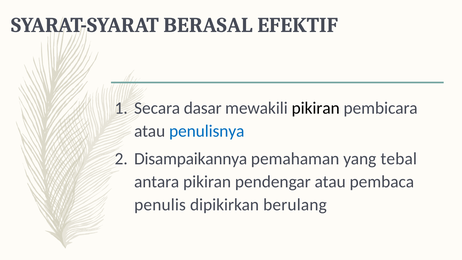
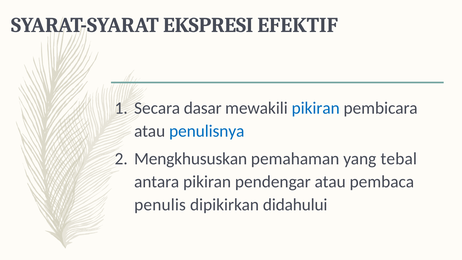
BERASAL: BERASAL -> EKSPRESI
pikiran at (316, 108) colour: black -> blue
Disampaikannya: Disampaikannya -> Mengkhususkan
berulang: berulang -> didahului
